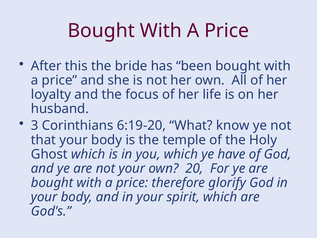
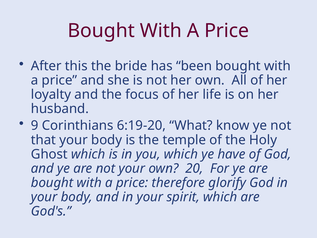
3: 3 -> 9
